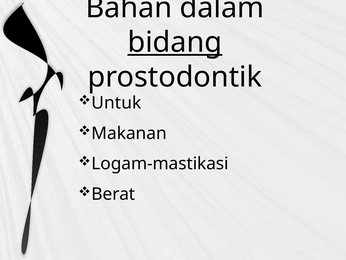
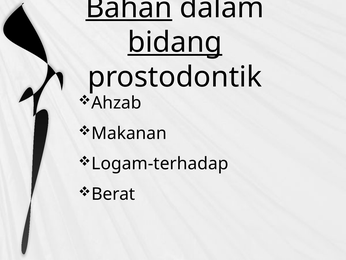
Bahan underline: none -> present
Untuk: Untuk -> Ahzab
Logam-mastikasi: Logam-mastikasi -> Logam-terhadap
